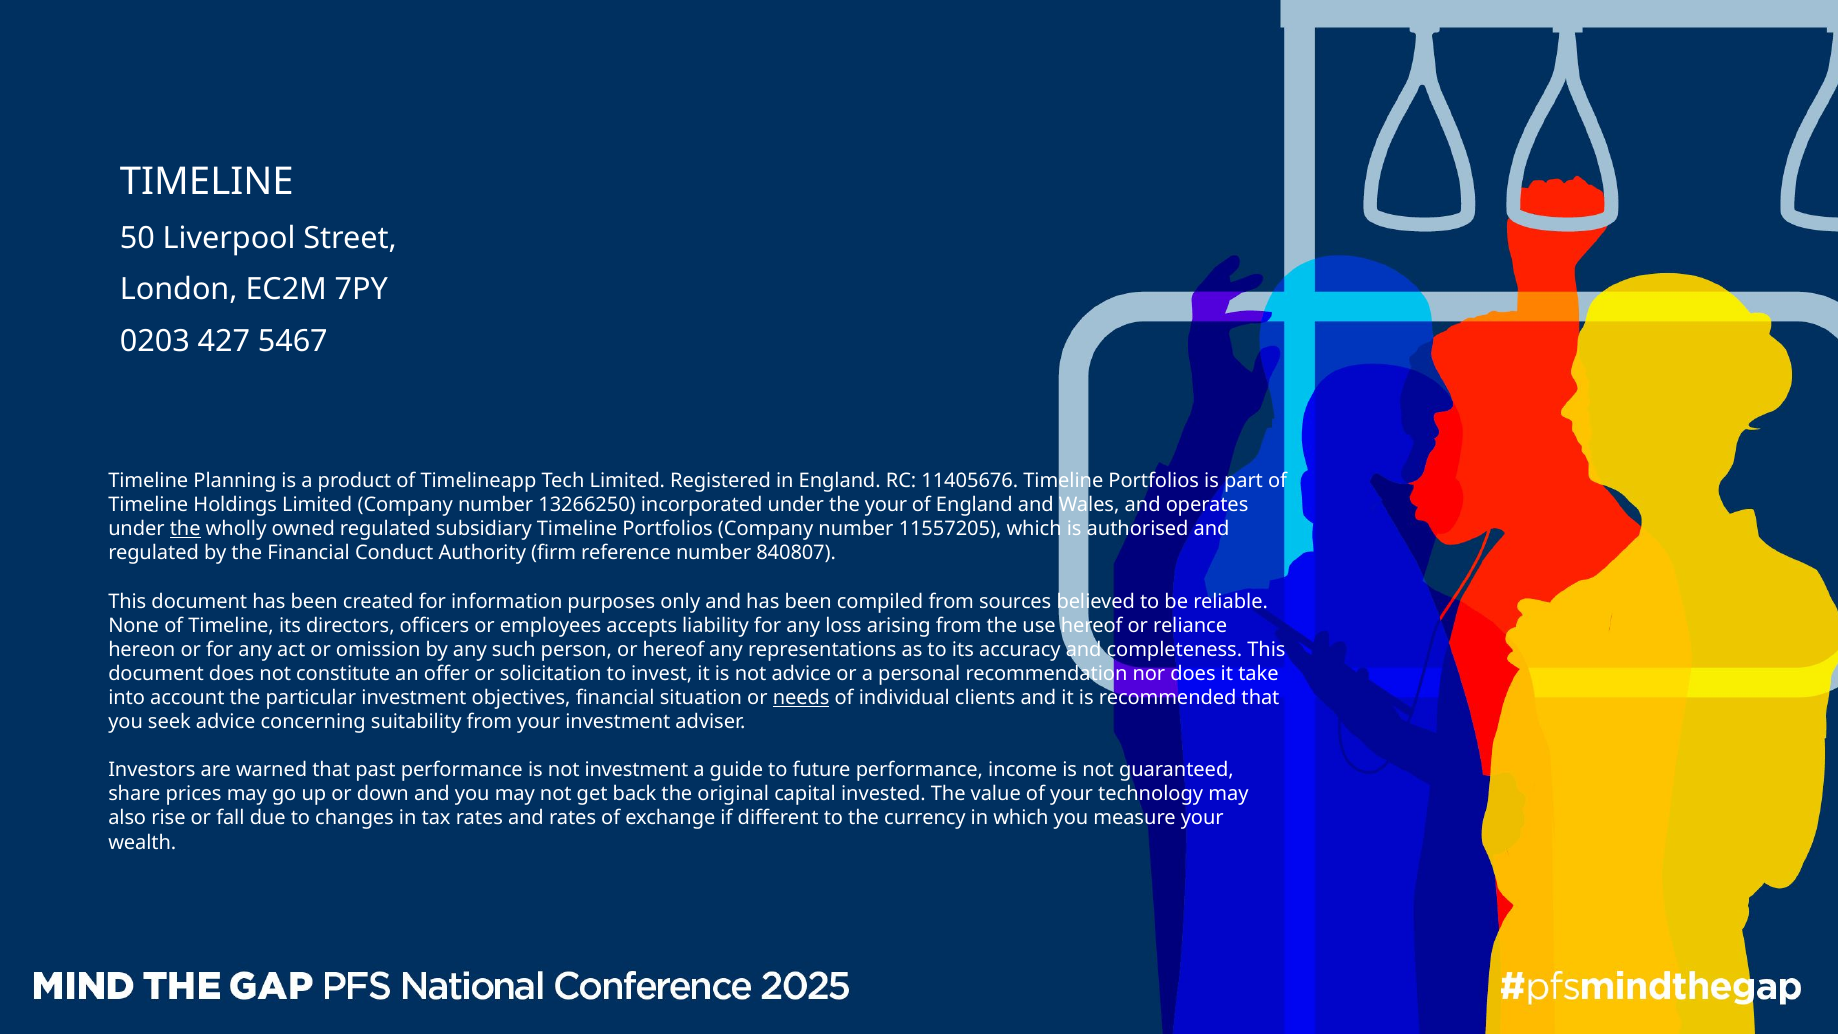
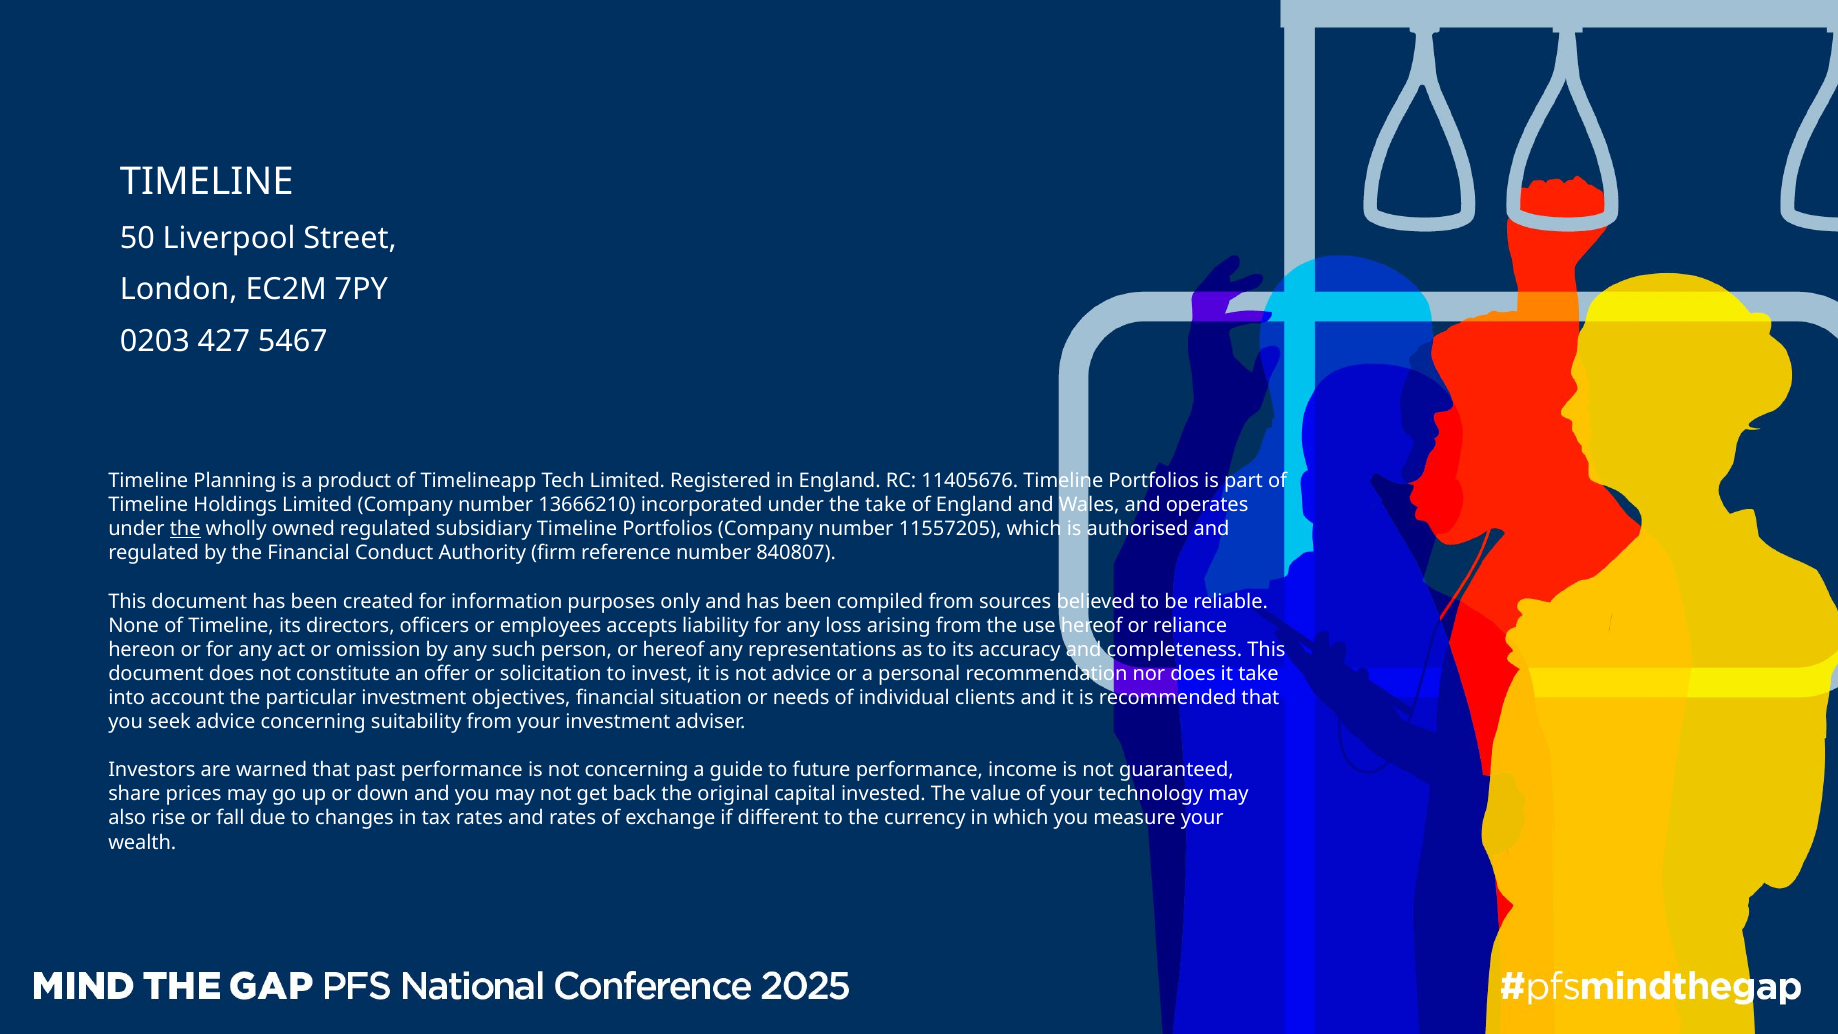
13266250: 13266250 -> 13666210
the your: your -> take
needs underline: present -> none
not investment: investment -> concerning
